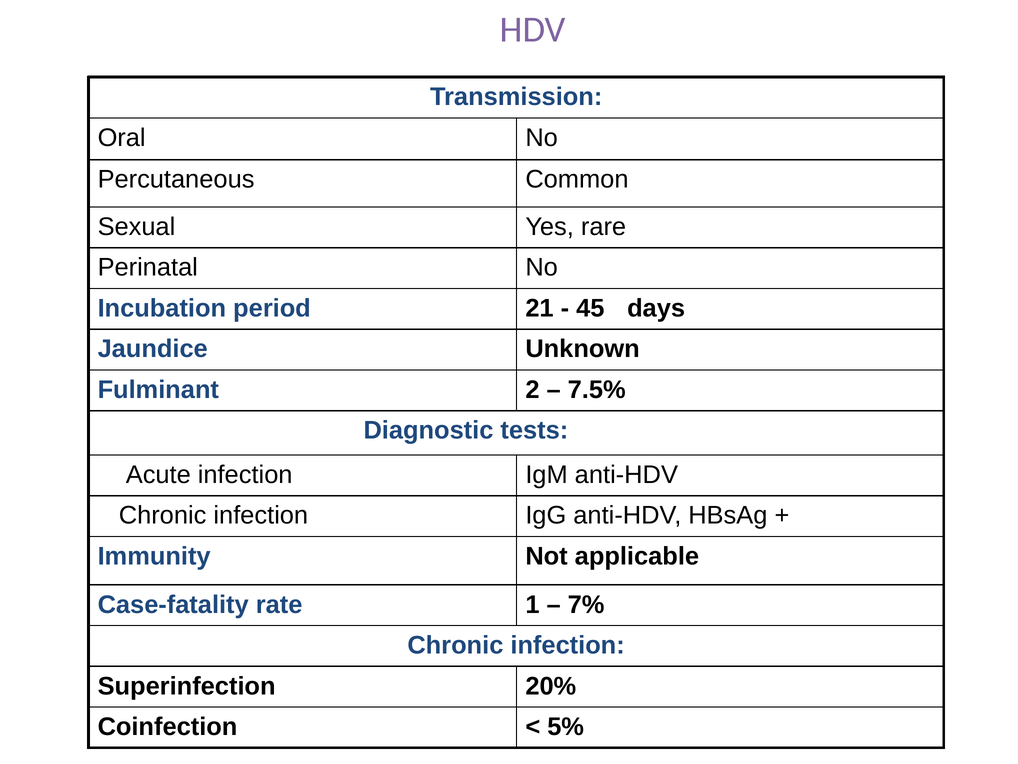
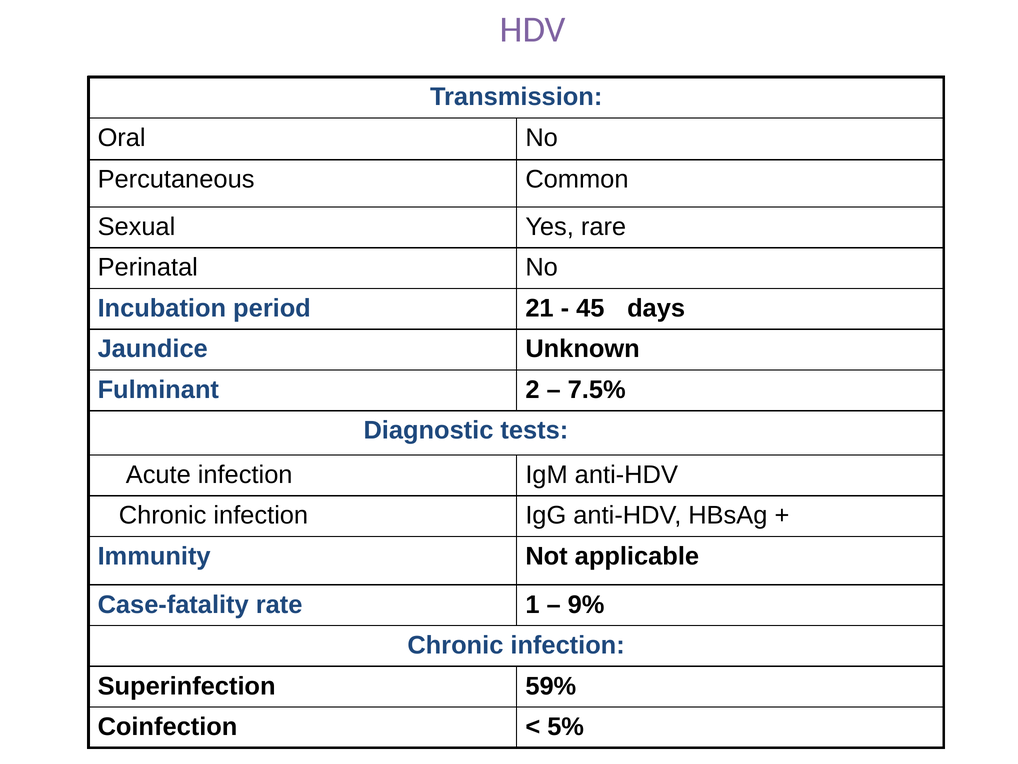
7%: 7% -> 9%
20%: 20% -> 59%
